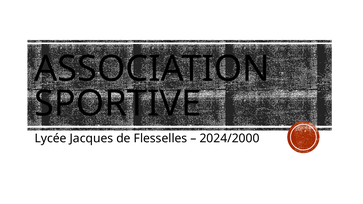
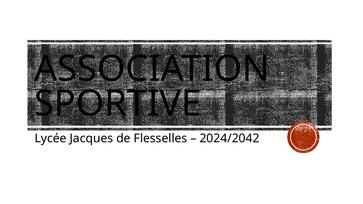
2024/2000: 2024/2000 -> 2024/2042
